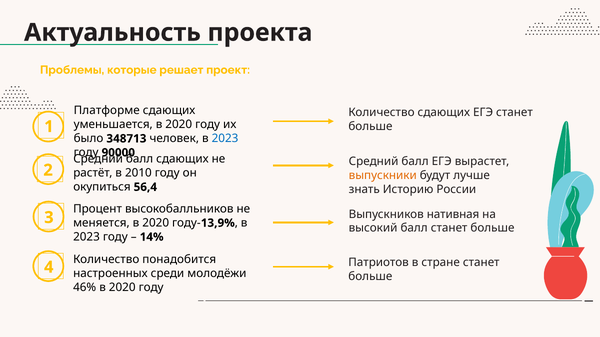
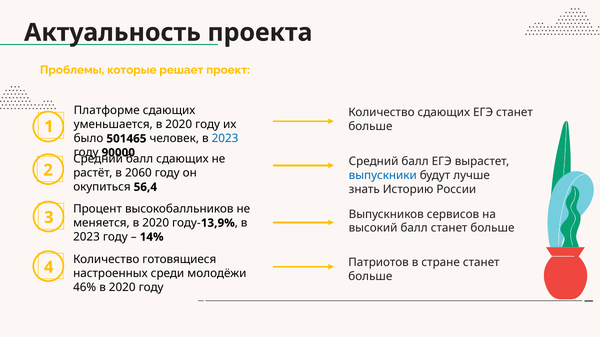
348713: 348713 -> 501465
2010: 2010 -> 2060
выпускники colour: orange -> blue
нативная: нативная -> сервисов
понадобится: понадобится -> готовящиеся
